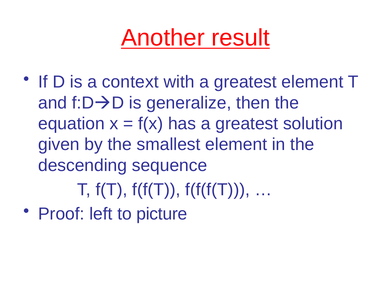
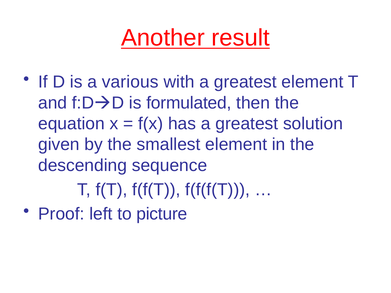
context: context -> various
generalize: generalize -> formulated
